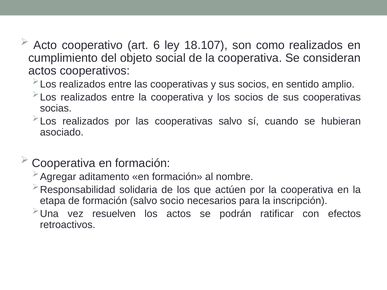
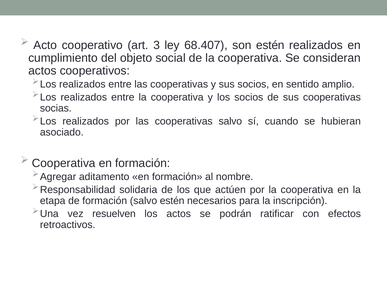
6: 6 -> 3
18.107: 18.107 -> 68.407
son como: como -> estén
salvo socio: socio -> estén
